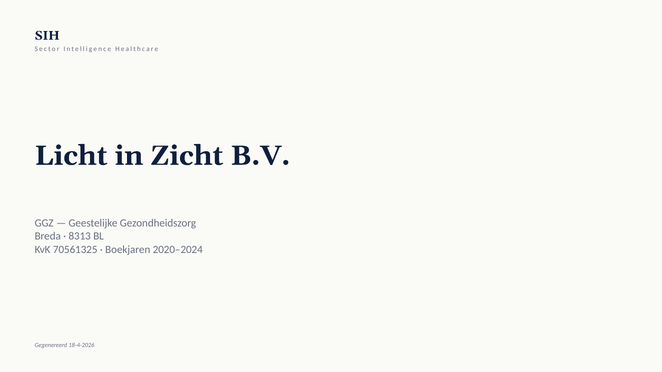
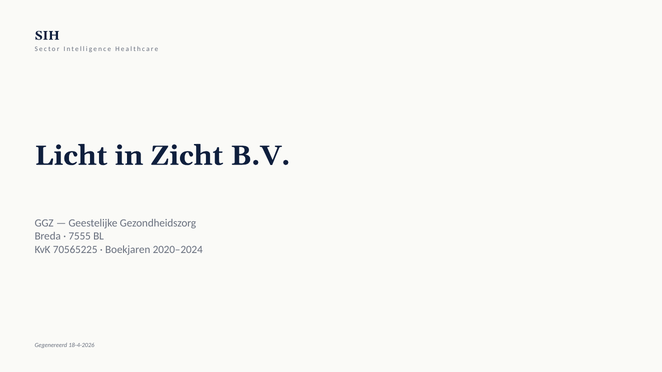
8313: 8313 -> 7555
70561325: 70561325 -> 70565225
